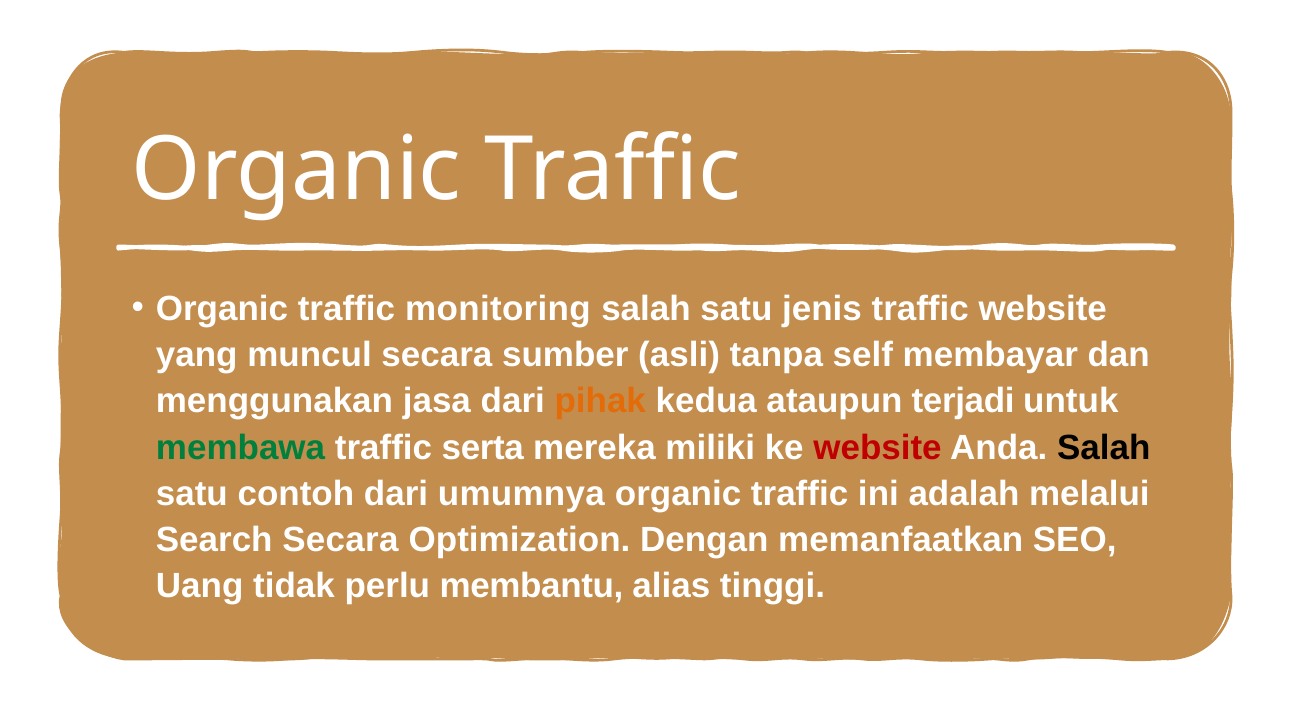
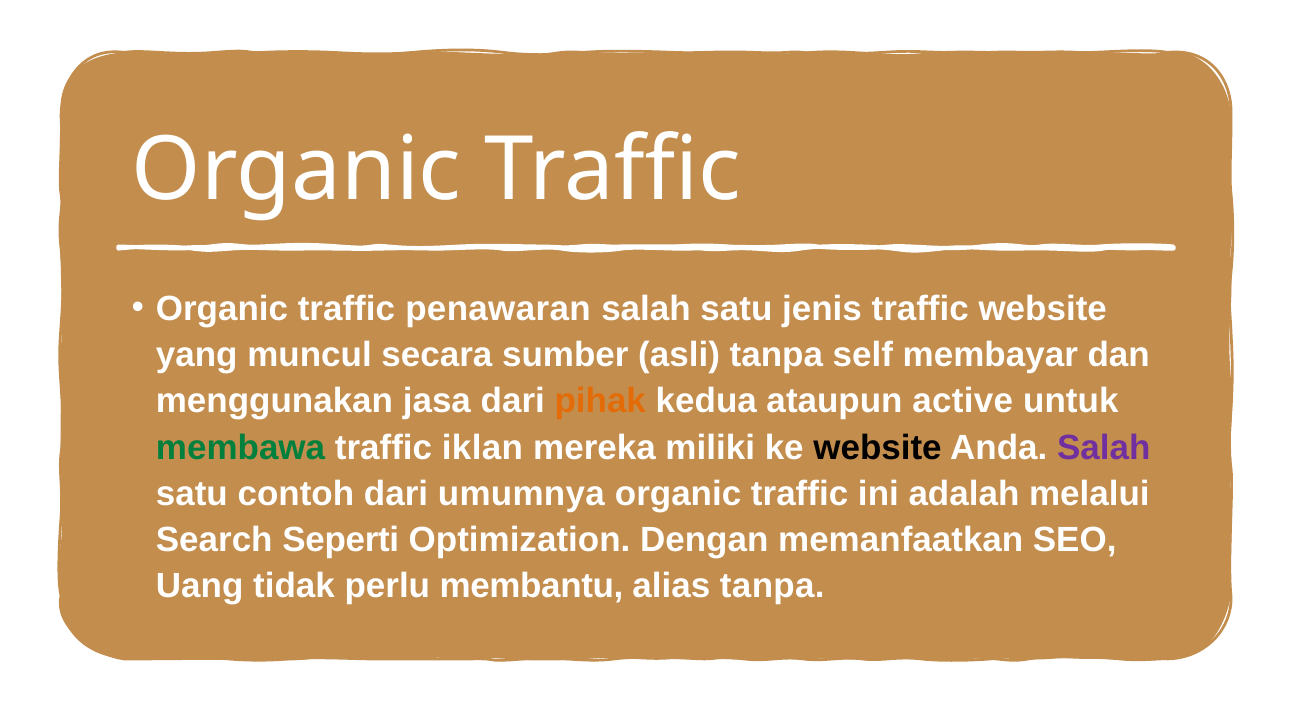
monitoring: monitoring -> penawaran
terjadi: terjadi -> active
serta: serta -> iklan
website at (878, 447) colour: red -> black
Salah at (1104, 447) colour: black -> purple
Search Secara: Secara -> Seperti
alias tinggi: tinggi -> tanpa
